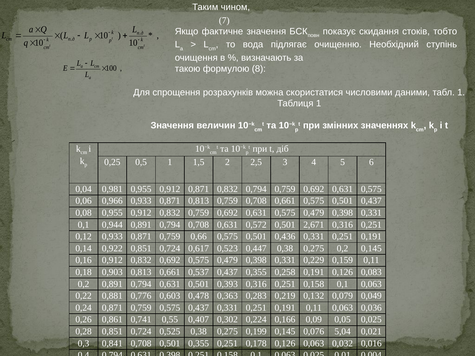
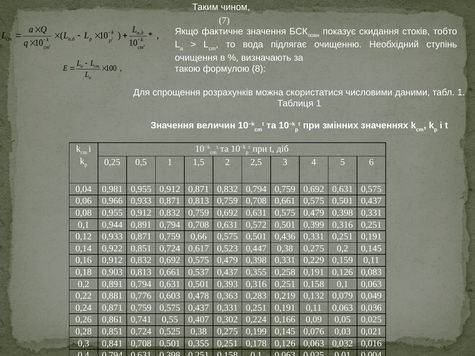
2,671: 2,671 -> 0,399
5,04: 5,04 -> 0,03
